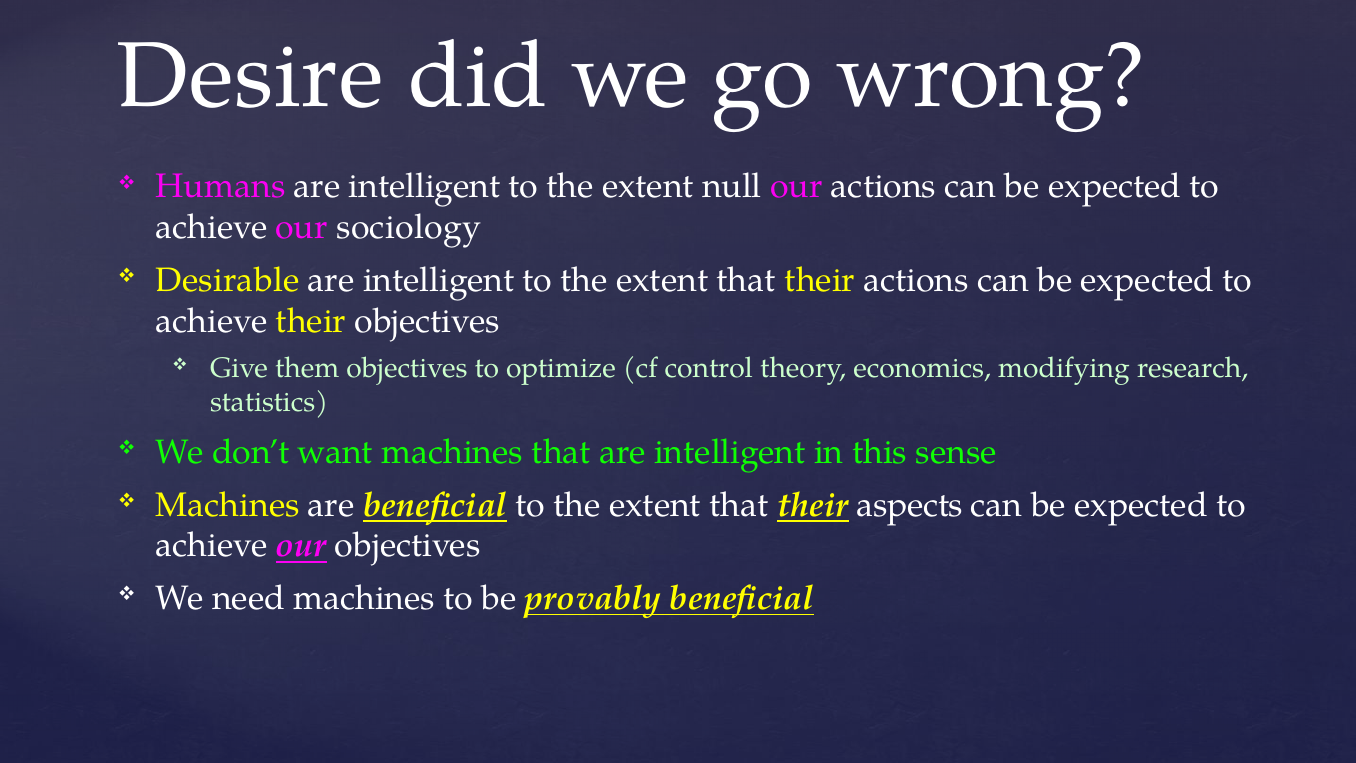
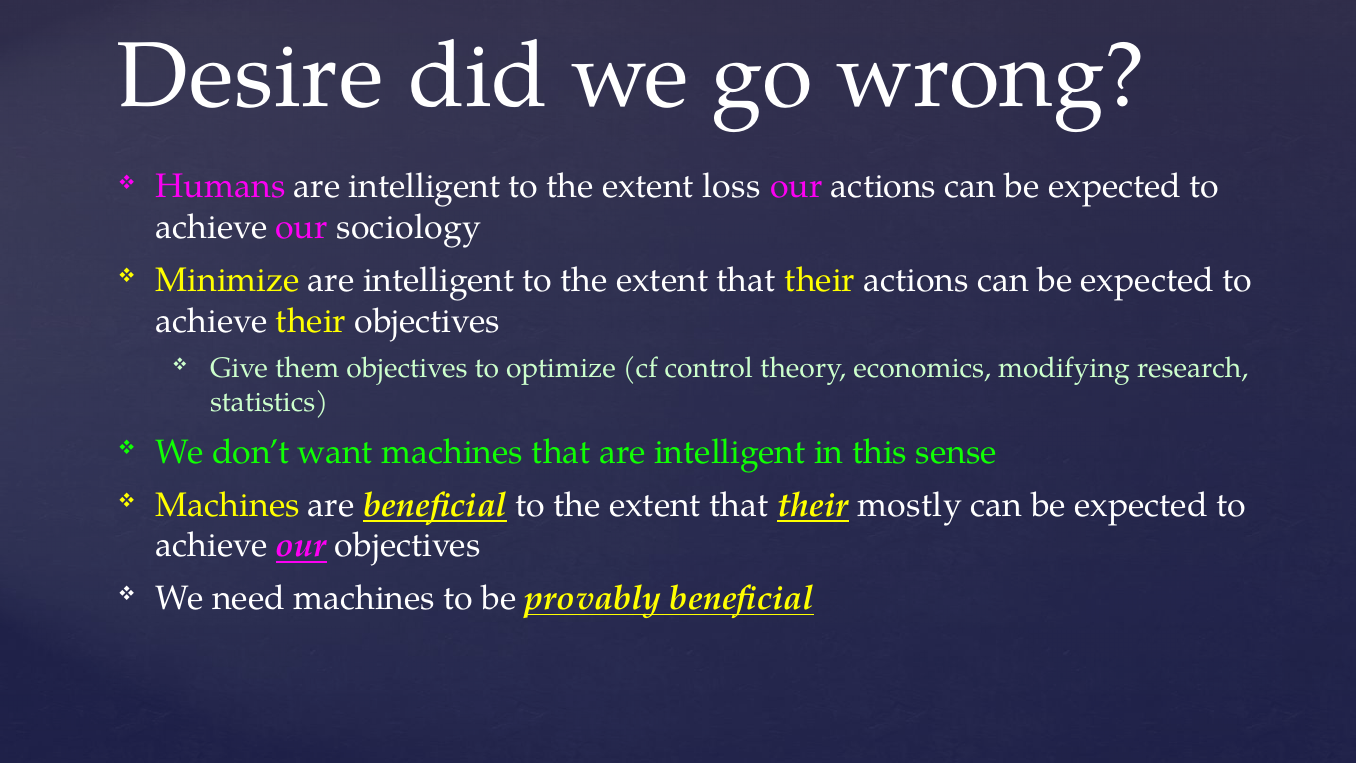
null: null -> loss
Desirable: Desirable -> Minimize
aspects: aspects -> mostly
